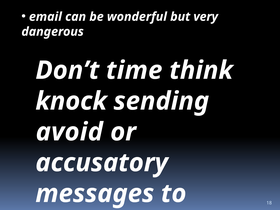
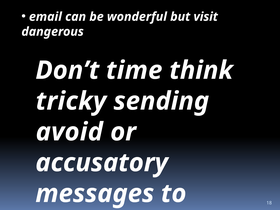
very: very -> visit
knock: knock -> tricky
